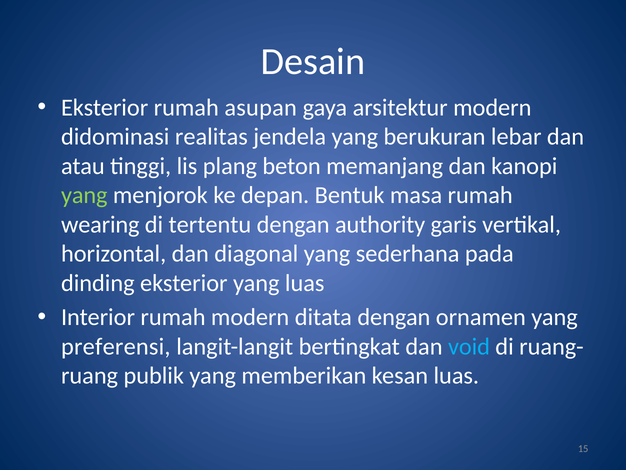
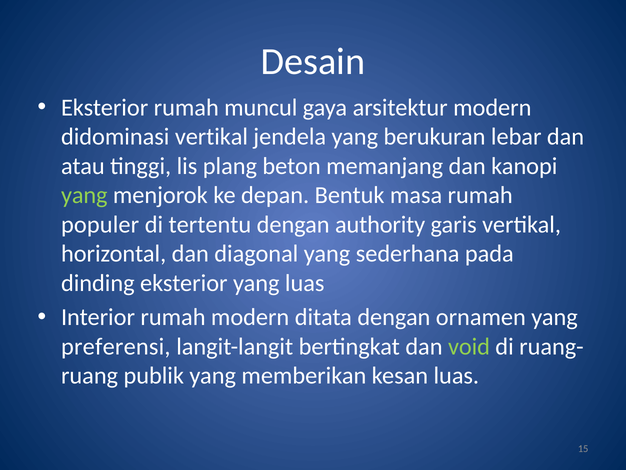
asupan: asupan -> muncul
didominasi realitas: realitas -> vertikal
wearing: wearing -> populer
void colour: light blue -> light green
